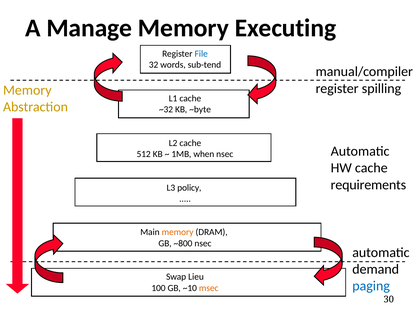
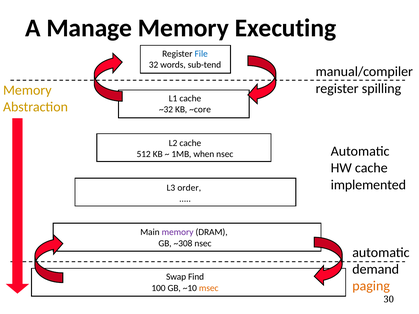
~byte: ~byte -> ~core
requirements: requirements -> implemented
policy: policy -> order
memory at (178, 232) colour: orange -> purple
~800: ~800 -> ~308
Lieu: Lieu -> Find
paging colour: blue -> orange
